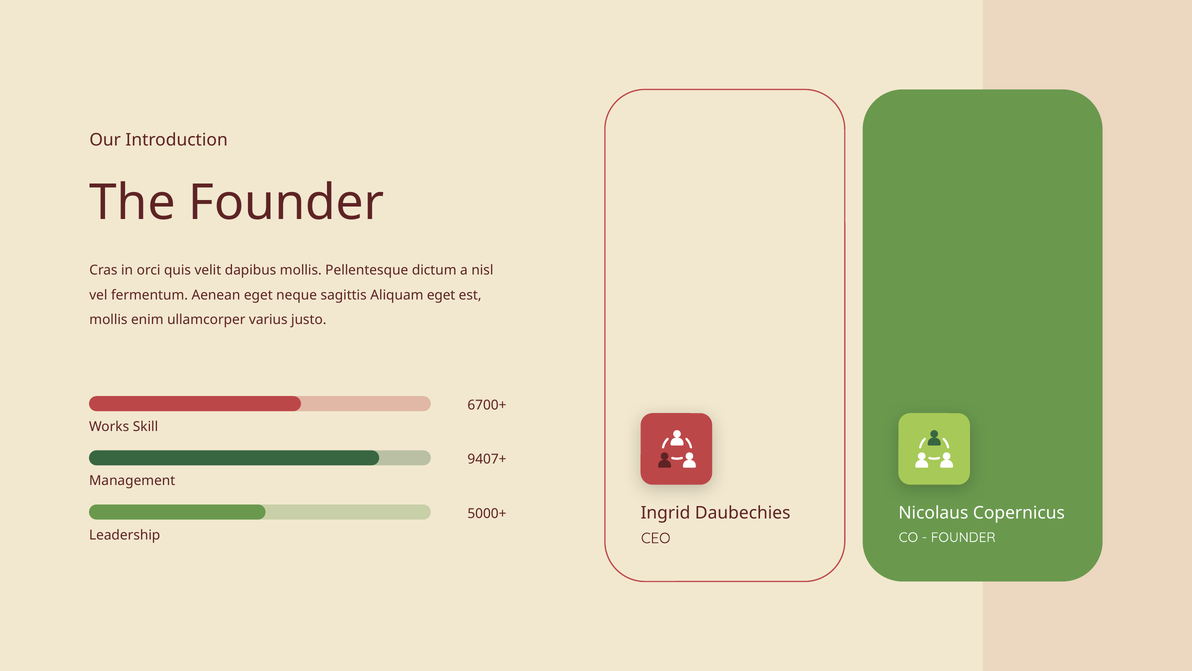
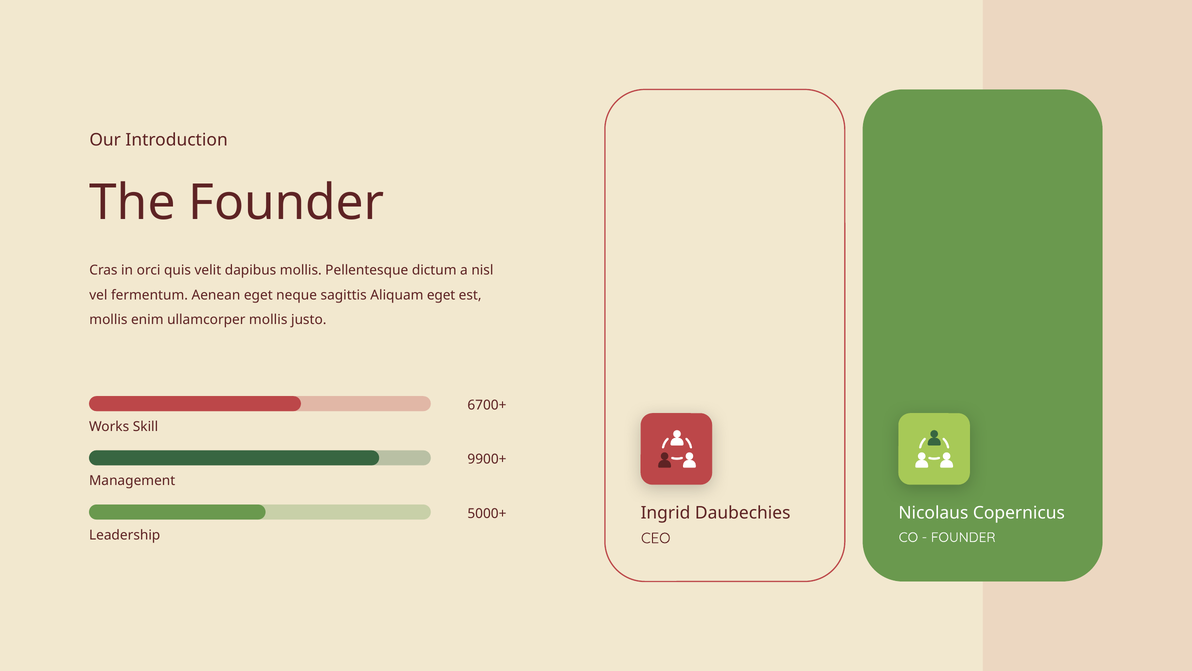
ullamcorper varius: varius -> mollis
9407+: 9407+ -> 9900+
